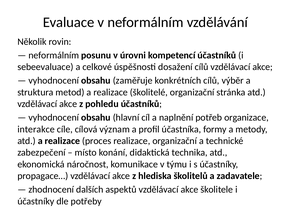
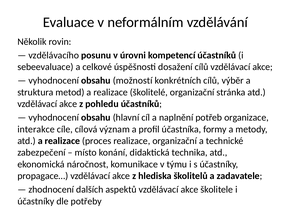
neformálním at (54, 55): neformálním -> vzdělávacího
zaměřuje: zaměřuje -> možností
